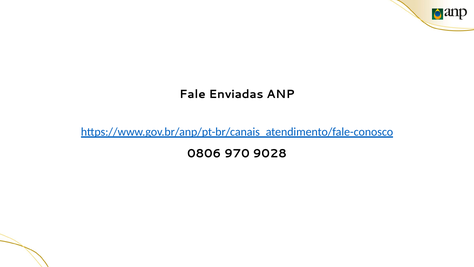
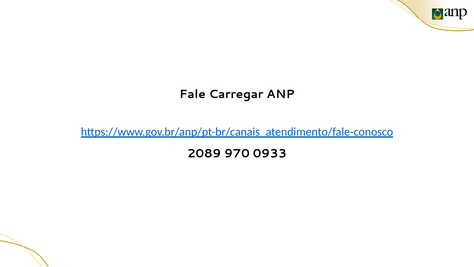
Enviadas: Enviadas -> Carregar
0806: 0806 -> 2089
9028: 9028 -> 0933
